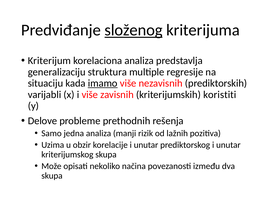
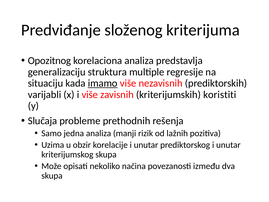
složenog underline: present -> none
Kriterijum: Kriterijum -> Opozitnog
Delove: Delove -> Slučaja
